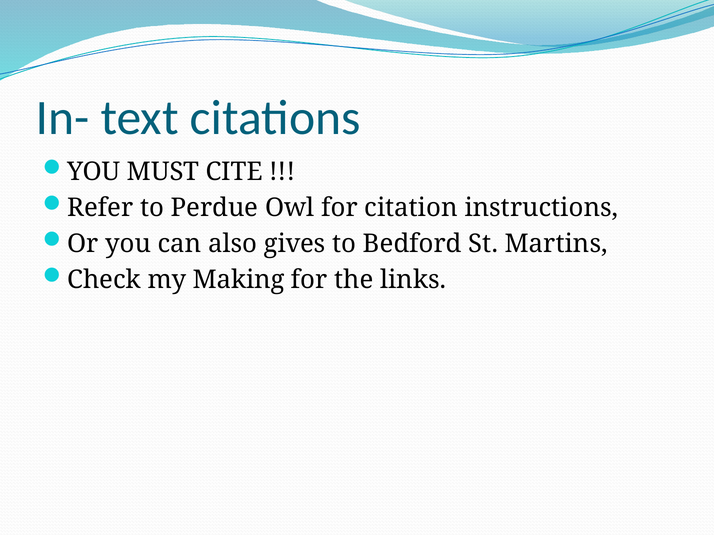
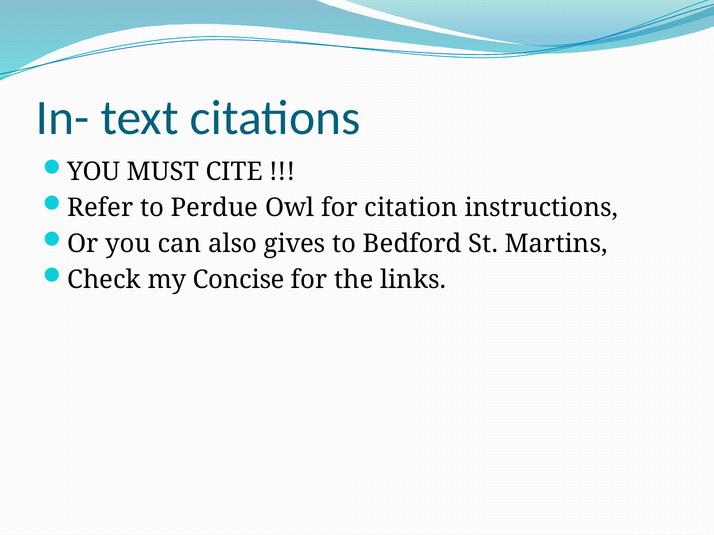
Making: Making -> Concise
